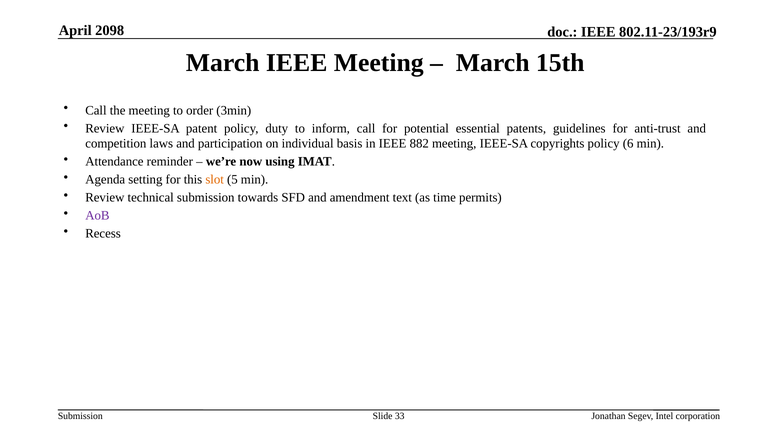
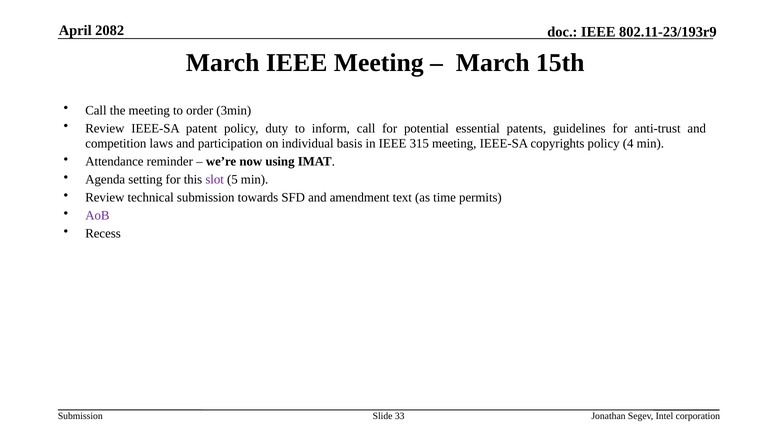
2098: 2098 -> 2082
882: 882 -> 315
6: 6 -> 4
slot colour: orange -> purple
